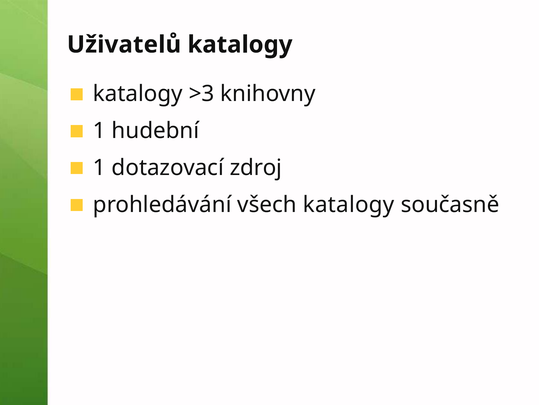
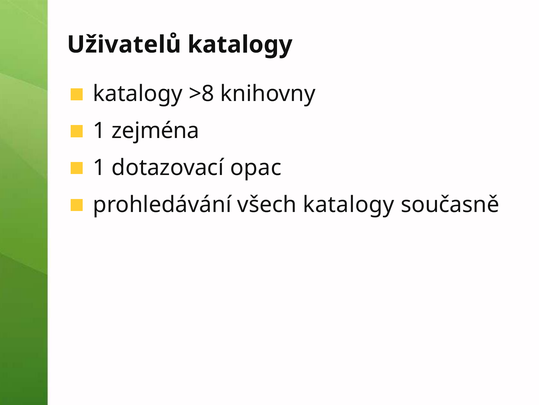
>3: >3 -> >8
hudební: hudební -> zejména
zdroj: zdroj -> opac
